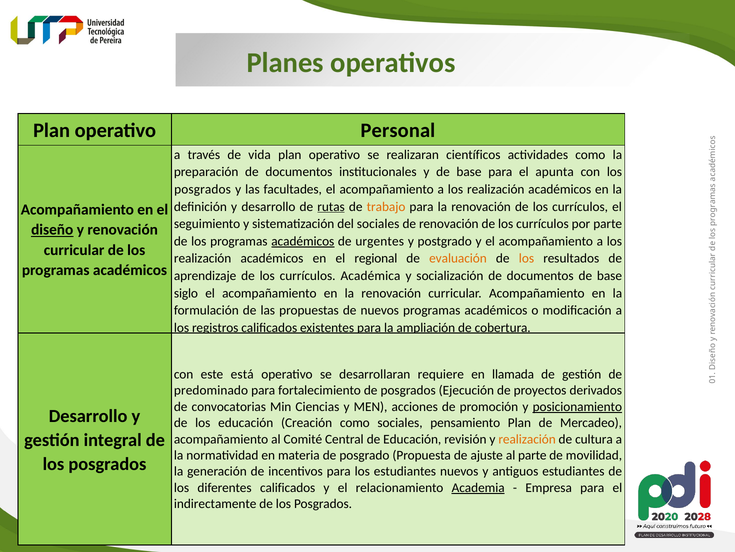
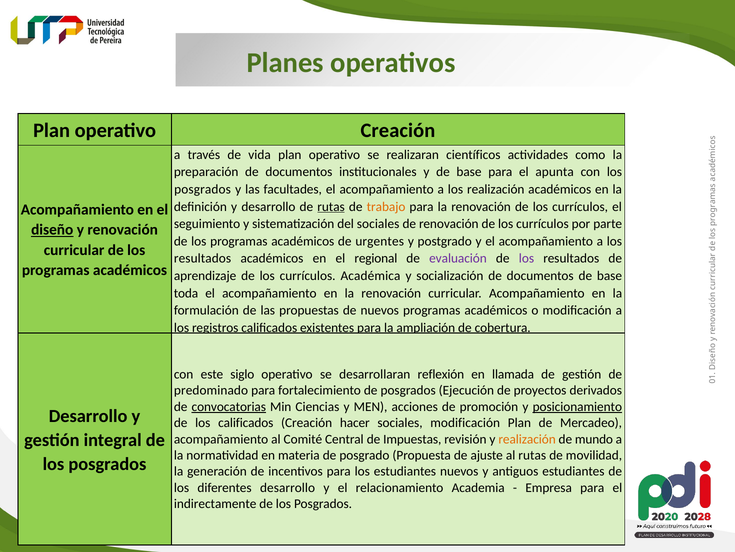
operativo Personal: Personal -> Creación
académicos at (303, 241) underline: present -> none
realización at (203, 258): realización -> resultados
evaluación colour: orange -> purple
los at (526, 258) colour: orange -> purple
siglo: siglo -> toda
está: está -> siglo
requiere: requiere -> reflexión
convocatorias underline: none -> present
los educación: educación -> calificados
Creación como: como -> hacer
sociales pensamiento: pensamiento -> modificación
de Educación: Educación -> Impuestas
cultura: cultura -> mundo
al parte: parte -> rutas
diferentes calificados: calificados -> desarrollo
Academia underline: present -> none
